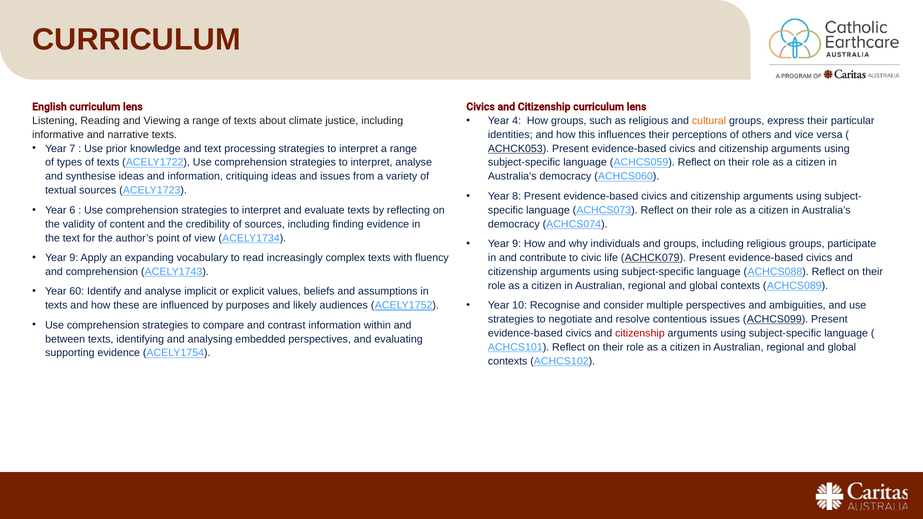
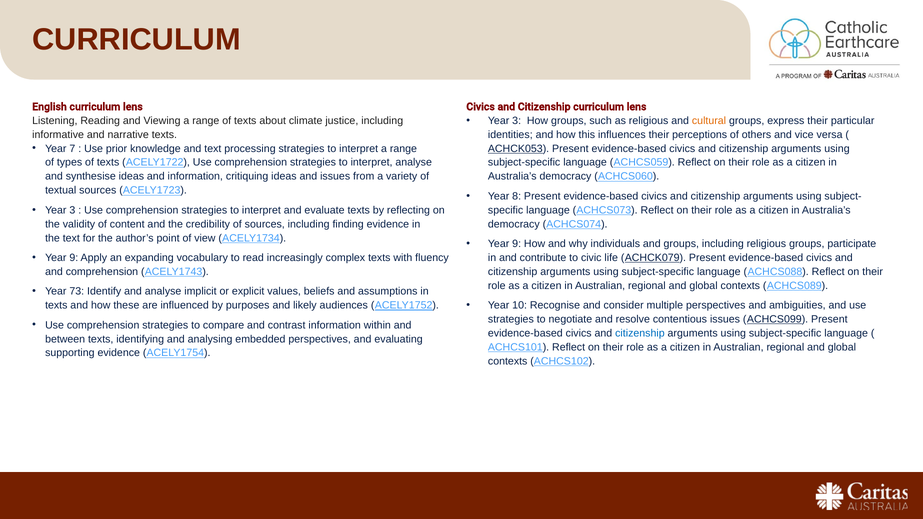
4 at (517, 121): 4 -> 3
6 at (72, 210): 6 -> 3
60: 60 -> 73
citizenship at (640, 333) colour: red -> blue
